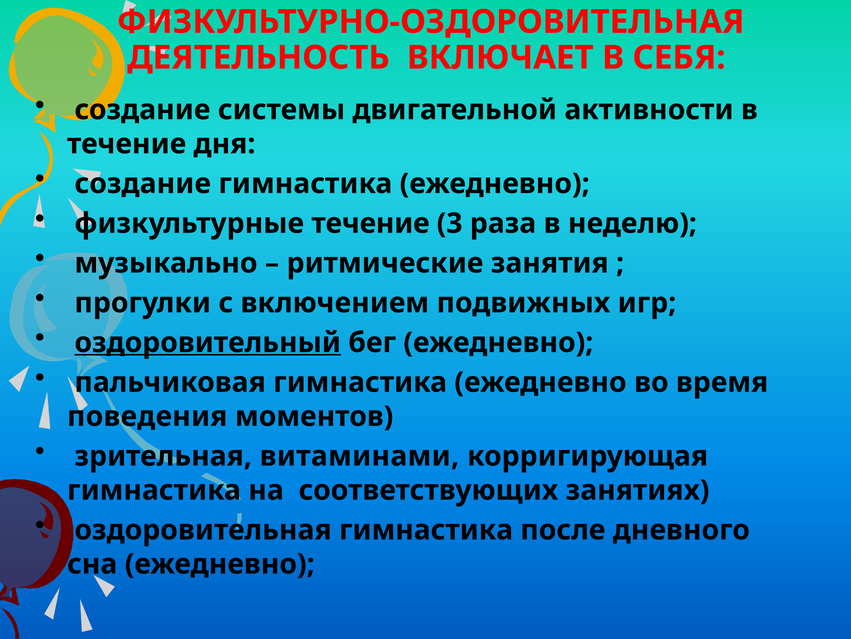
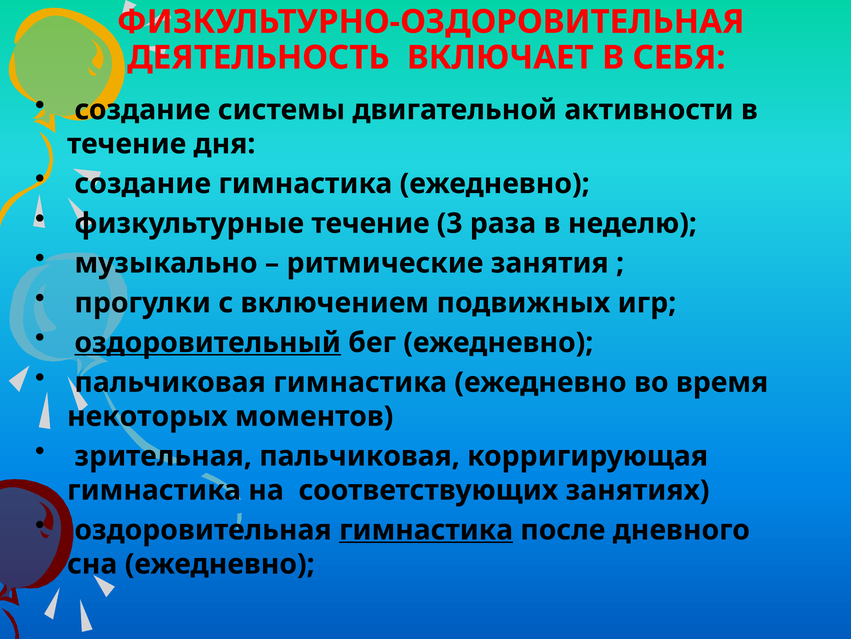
поведения: поведения -> некоторых
зрительная витаминами: витаминами -> пальчиковая
гимнастика at (426, 529) underline: none -> present
